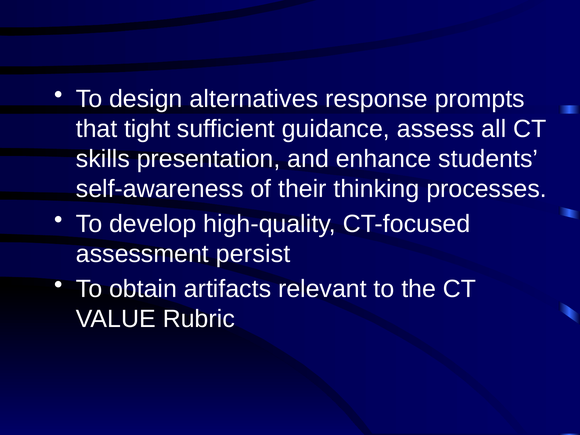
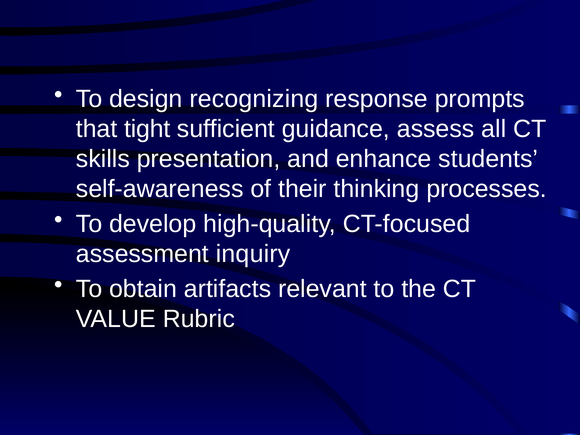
alternatives: alternatives -> recognizing
persist: persist -> inquiry
